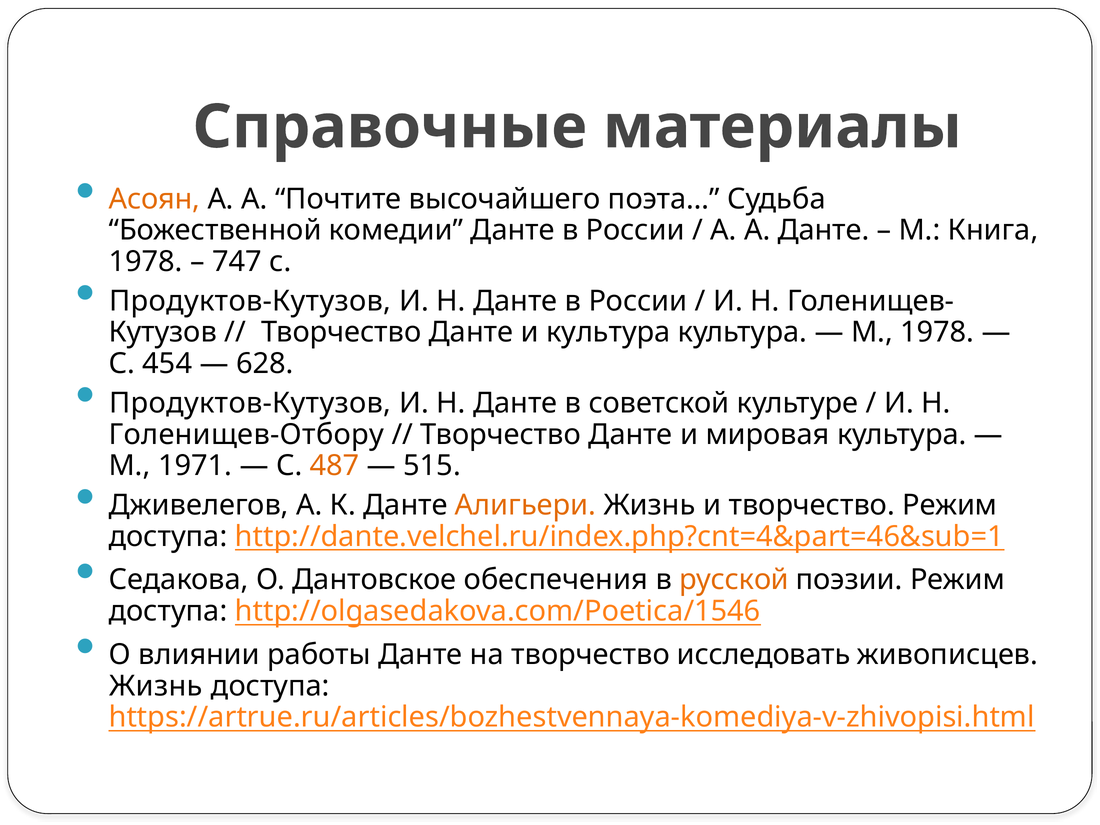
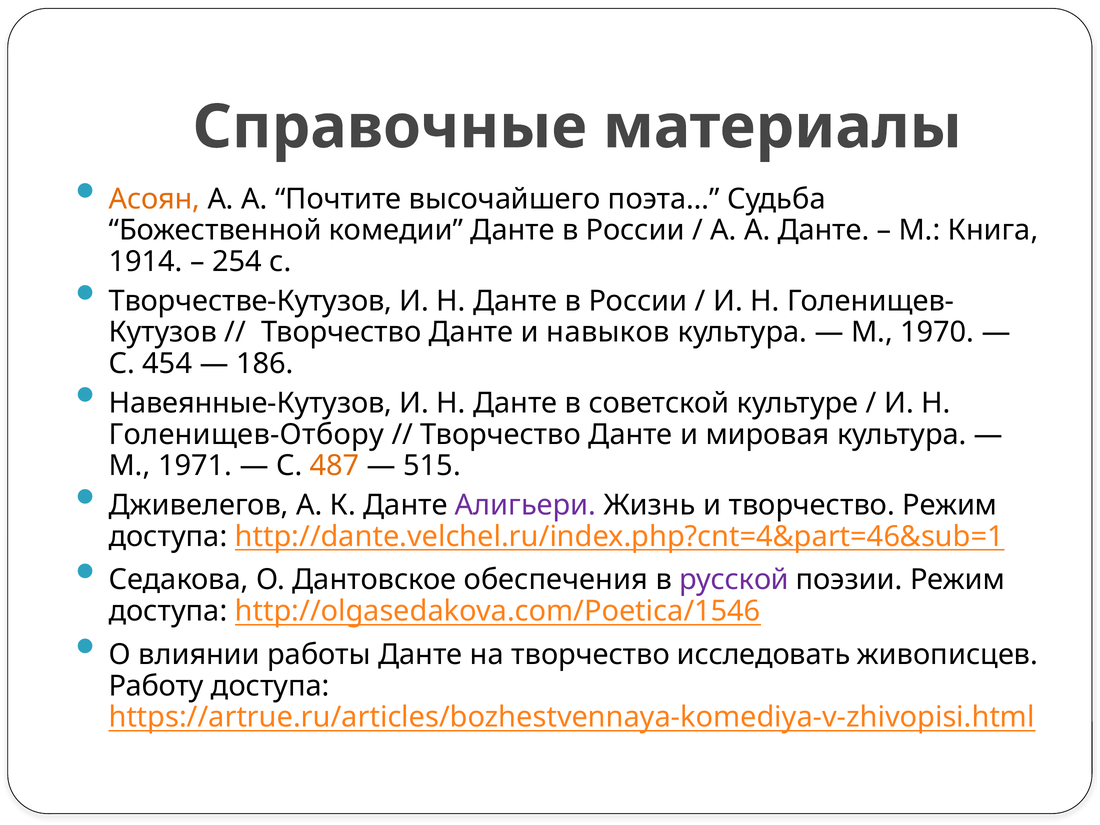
1978 at (146, 262): 1978 -> 1914
747: 747 -> 254
Продуктов-Кутузов at (250, 301): Продуктов-Кутузов -> Творчестве-Кутузов
и культура: культура -> навыков
М 1978: 1978 -> 1970
628: 628 -> 186
Продуктов-Кутузов at (250, 403): Продуктов-Кутузов -> Навеянные-Кутузов
Алигьери colour: orange -> purple
русской colour: orange -> purple
Жизнь at (156, 686): Жизнь -> Работу
